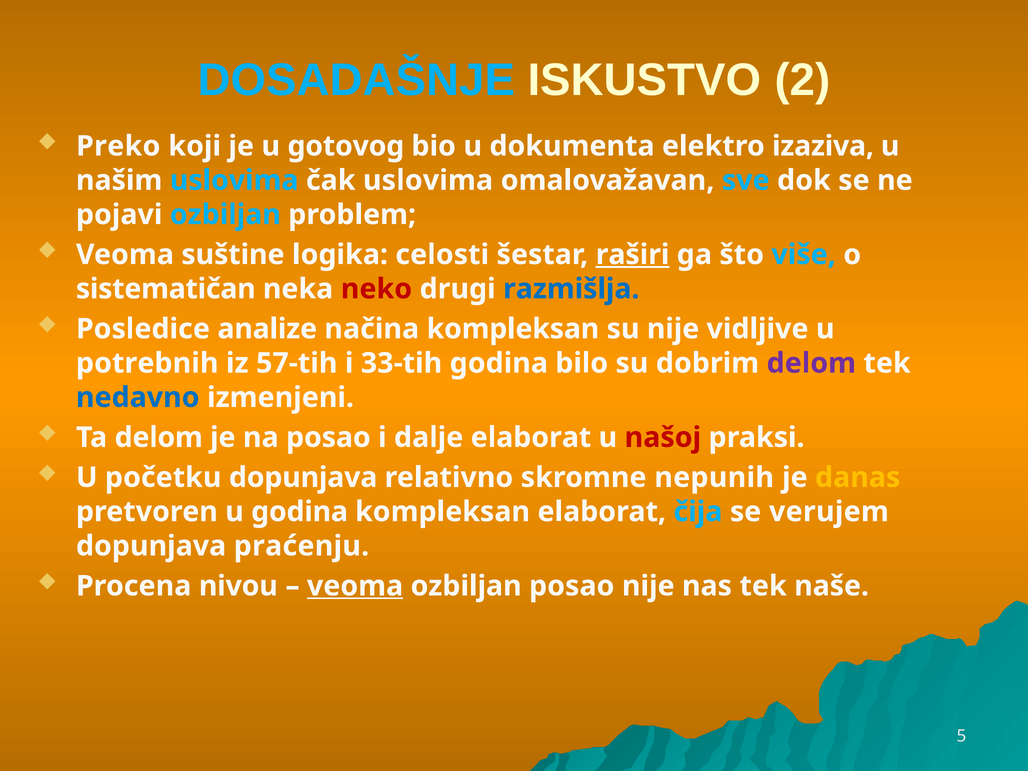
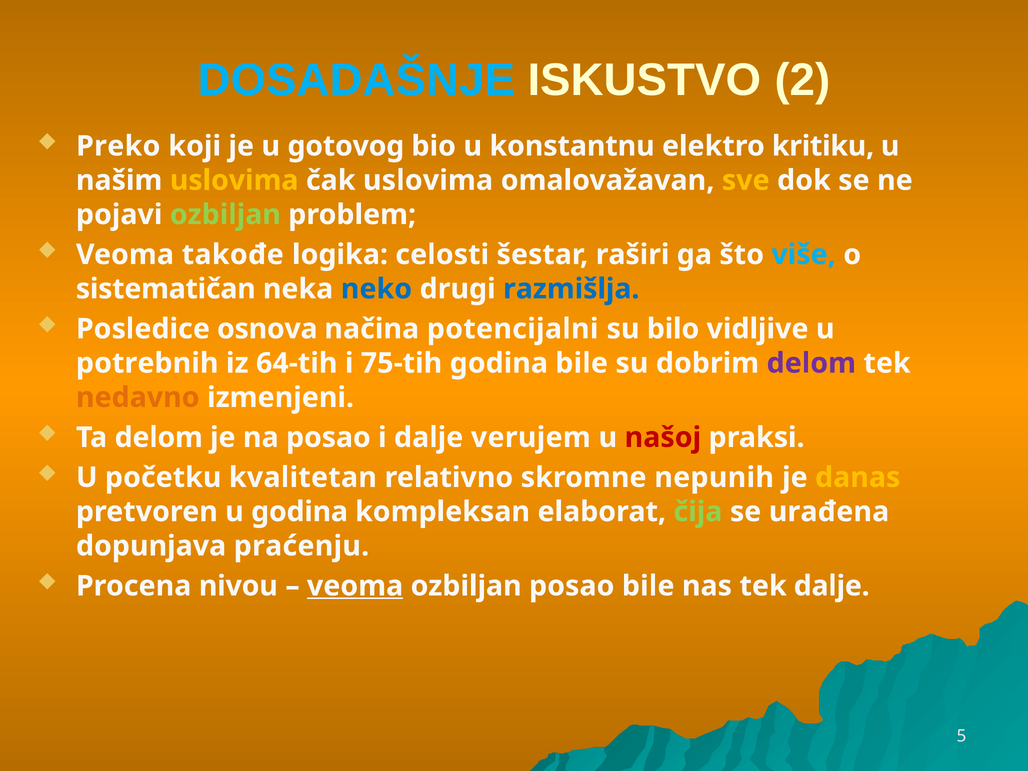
dokumenta: dokumenta -> konstantnu
izaziva: izaziva -> kritiku
uslovima at (234, 180) colour: light blue -> yellow
sve colour: light blue -> yellow
ozbiljan at (225, 215) colour: light blue -> light green
suštine: suštine -> takođe
raširi underline: present -> none
neko colour: red -> blue
analize: analize -> osnova
načina kompleksan: kompleksan -> potencijalni
su nije: nije -> bilo
57-tih: 57-tih -> 64-tih
33-tih: 33-tih -> 75-tih
godina bilo: bilo -> bile
nedavno colour: blue -> orange
dalje elaborat: elaborat -> verujem
početku dopunjava: dopunjava -> kvalitetan
čija colour: light blue -> light green
verujem: verujem -> urađena
posao nije: nije -> bile
tek naše: naše -> dalje
